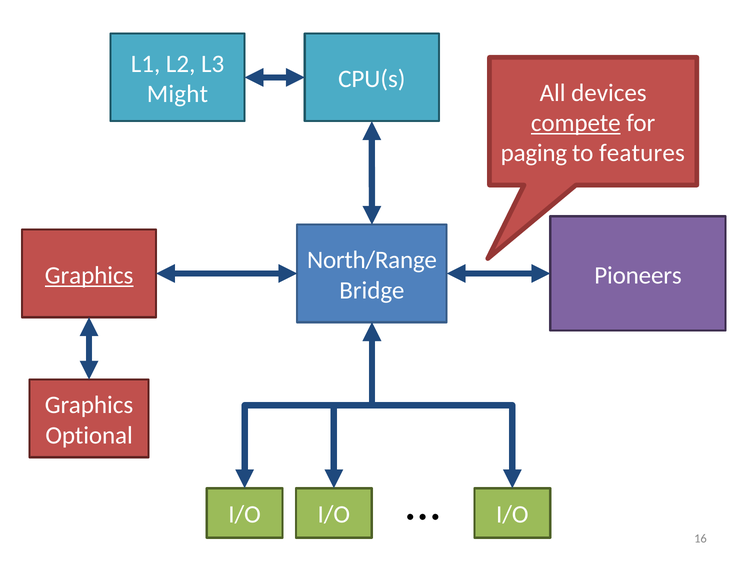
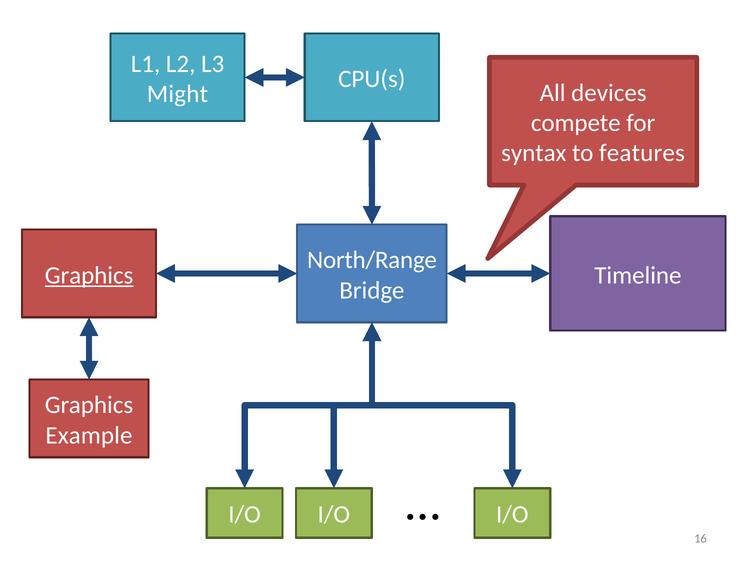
compete underline: present -> none
paging: paging -> syntax
Pioneers: Pioneers -> Timeline
Optional: Optional -> Example
